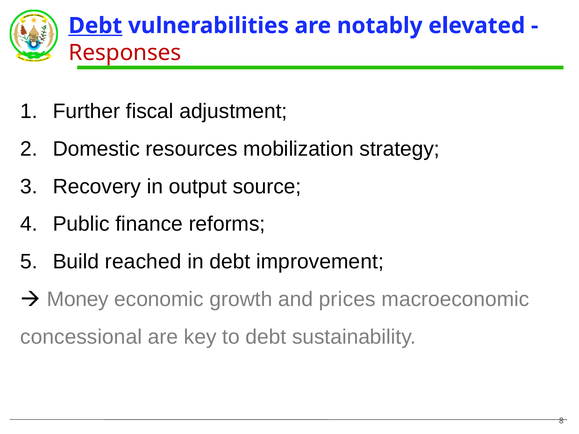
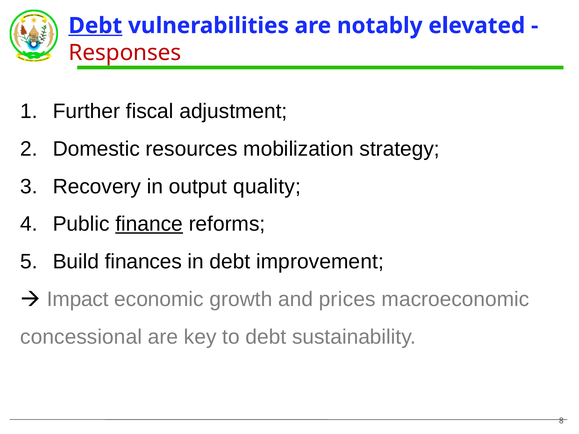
source: source -> quality
finance underline: none -> present
reached: reached -> finances
Money: Money -> Impact
